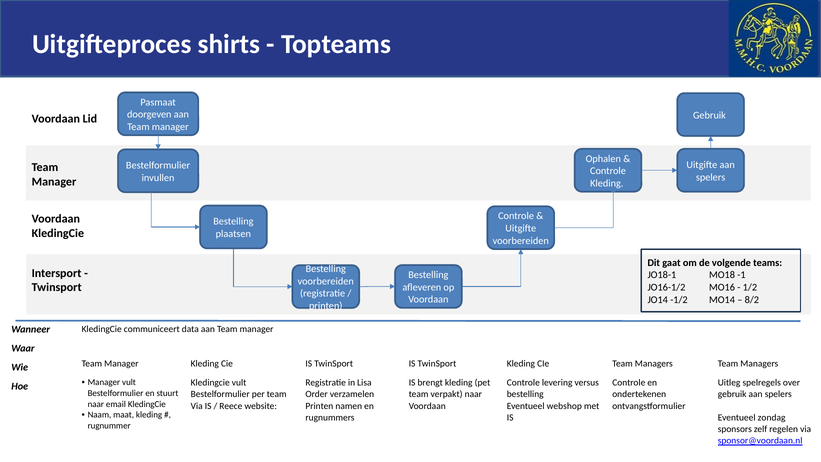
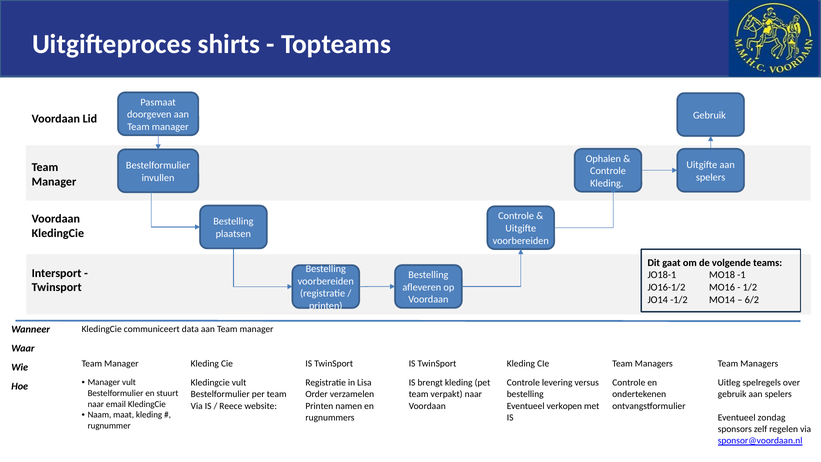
8/2: 8/2 -> 6/2
webshop: webshop -> verkopen
